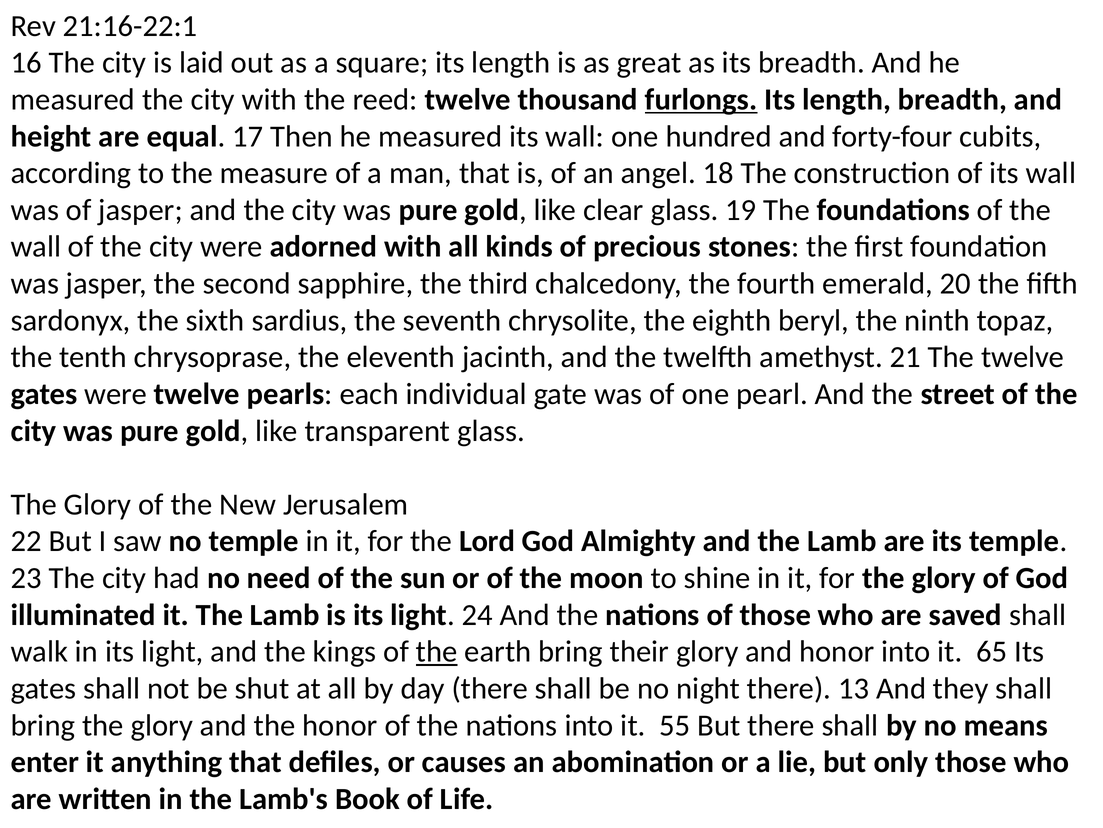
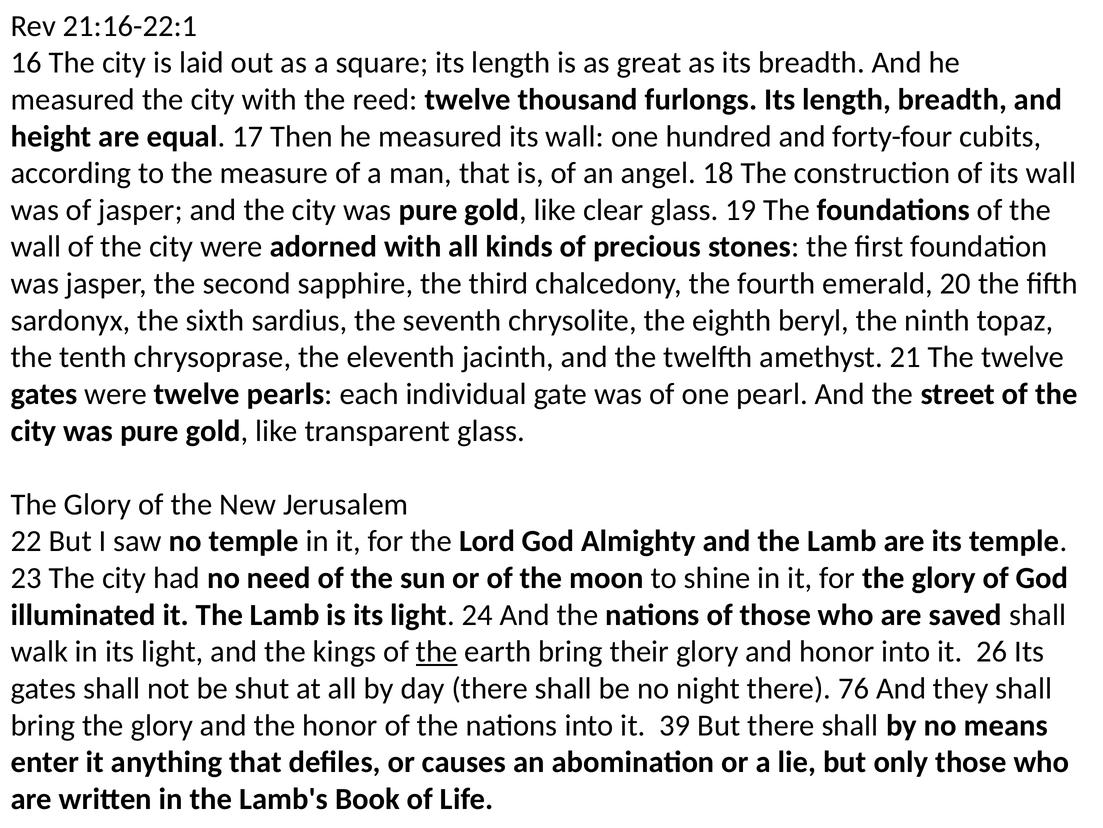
furlongs underline: present -> none
65: 65 -> 26
13: 13 -> 76
55: 55 -> 39
